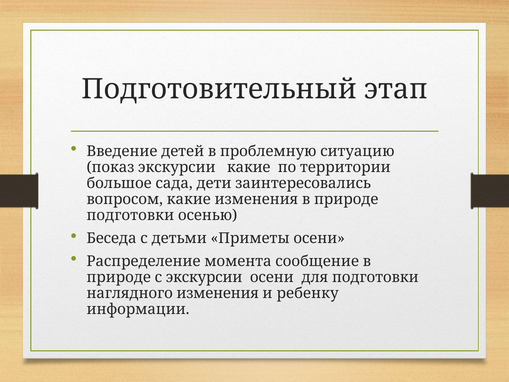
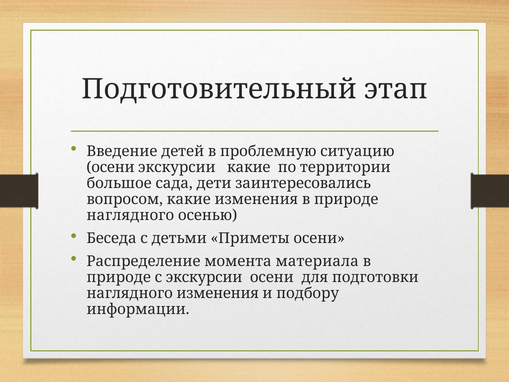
показ at (110, 167): показ -> осени
подготовки at (130, 215): подготовки -> наглядного
сообщение: сообщение -> материала
ребенку: ребенку -> подбору
